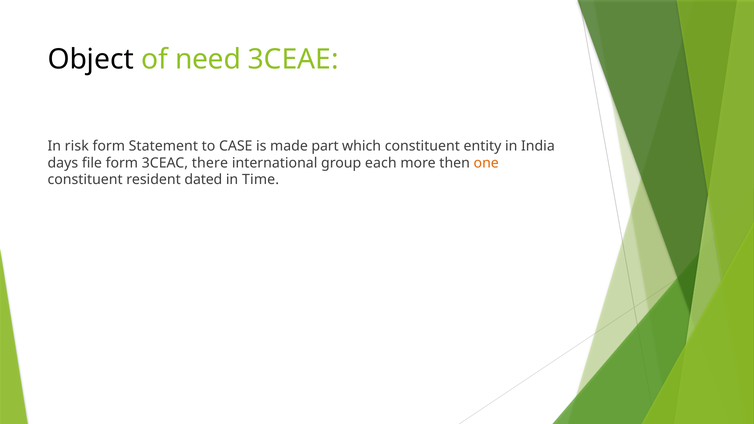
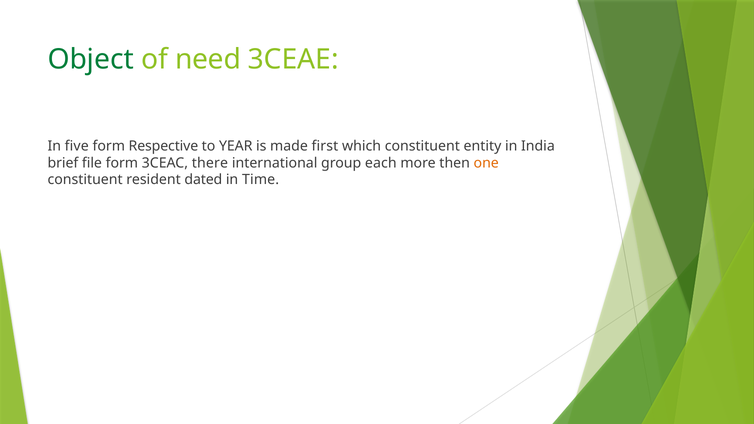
Object colour: black -> green
risk: risk -> five
Statement: Statement -> Respective
CASE: CASE -> YEAR
part: part -> first
days: days -> brief
